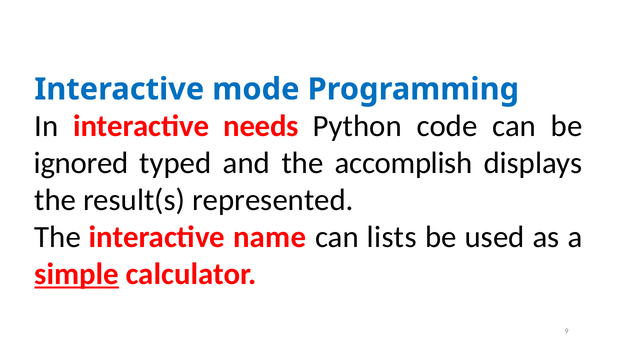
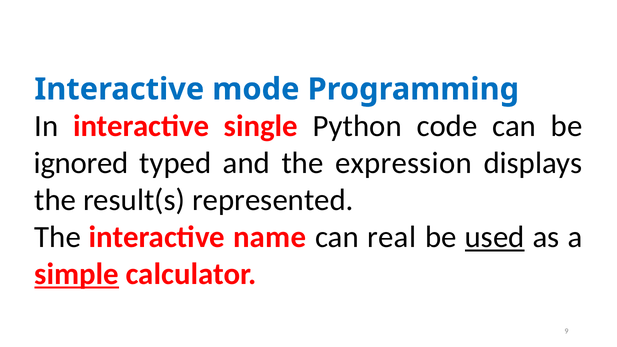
needs: needs -> single
accomplish: accomplish -> expression
lists: lists -> real
used underline: none -> present
